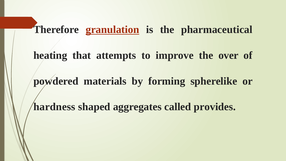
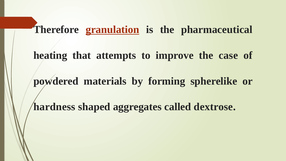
over: over -> case
provides: provides -> dextrose
